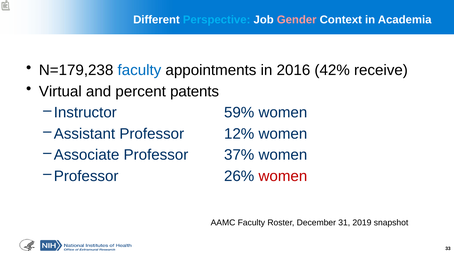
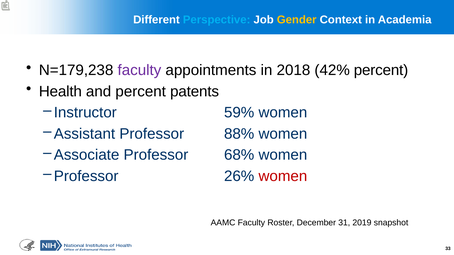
Gender colour: pink -> yellow
faculty at (139, 70) colour: blue -> purple
2016: 2016 -> 2018
42% receive: receive -> percent
Virtual: Virtual -> Health
12%: 12% -> 88%
37%: 37% -> 68%
